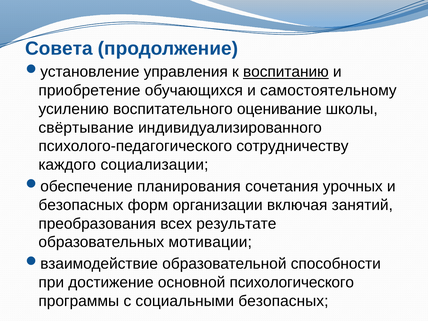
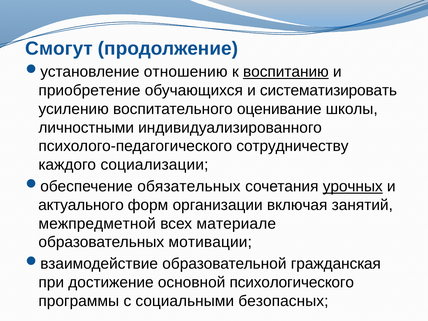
Совета: Совета -> Смогут
управления: управления -> отношению
самостоятельному: самостоятельному -> систематизировать
свёртывание: свёртывание -> личностными
планирования: планирования -> обязательных
урочных underline: none -> present
безопасных at (81, 205): безопасных -> актуального
преобразования: преобразования -> межпредметной
результате: результате -> материале
способности: способности -> гражданская
